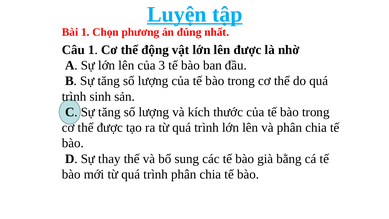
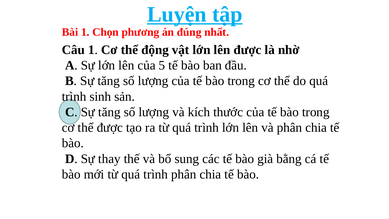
3: 3 -> 5
